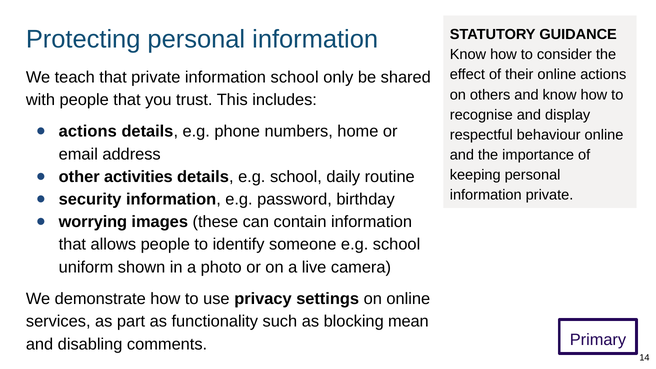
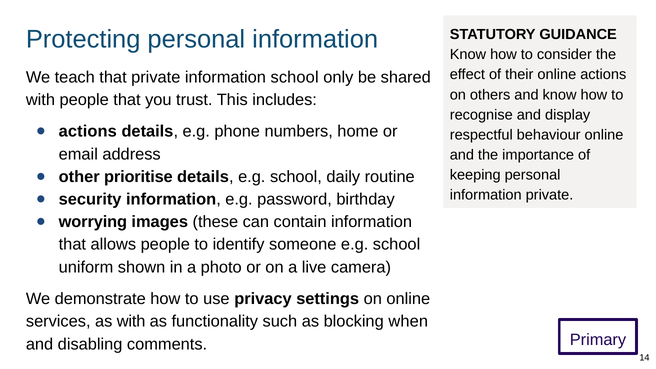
activities: activities -> prioritise
as part: part -> with
mean: mean -> when
